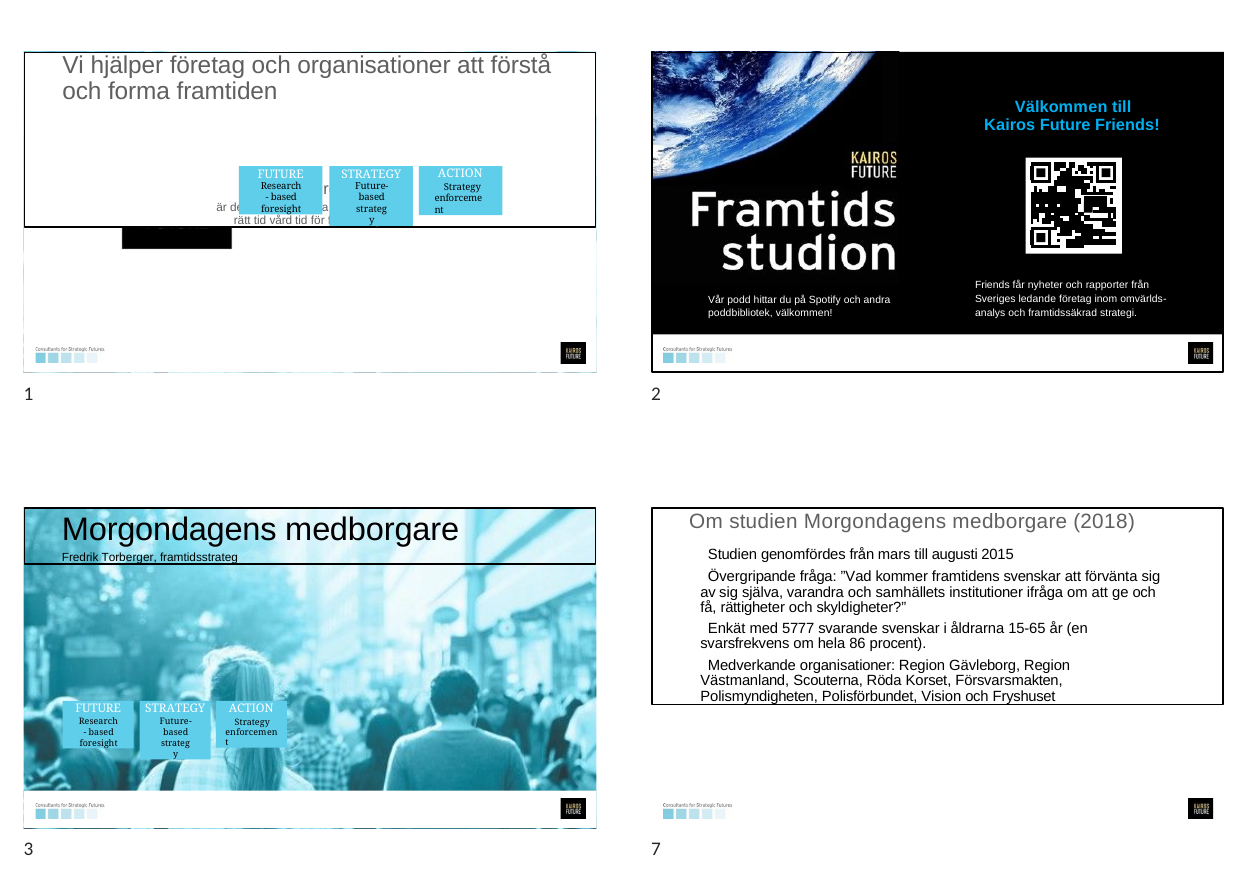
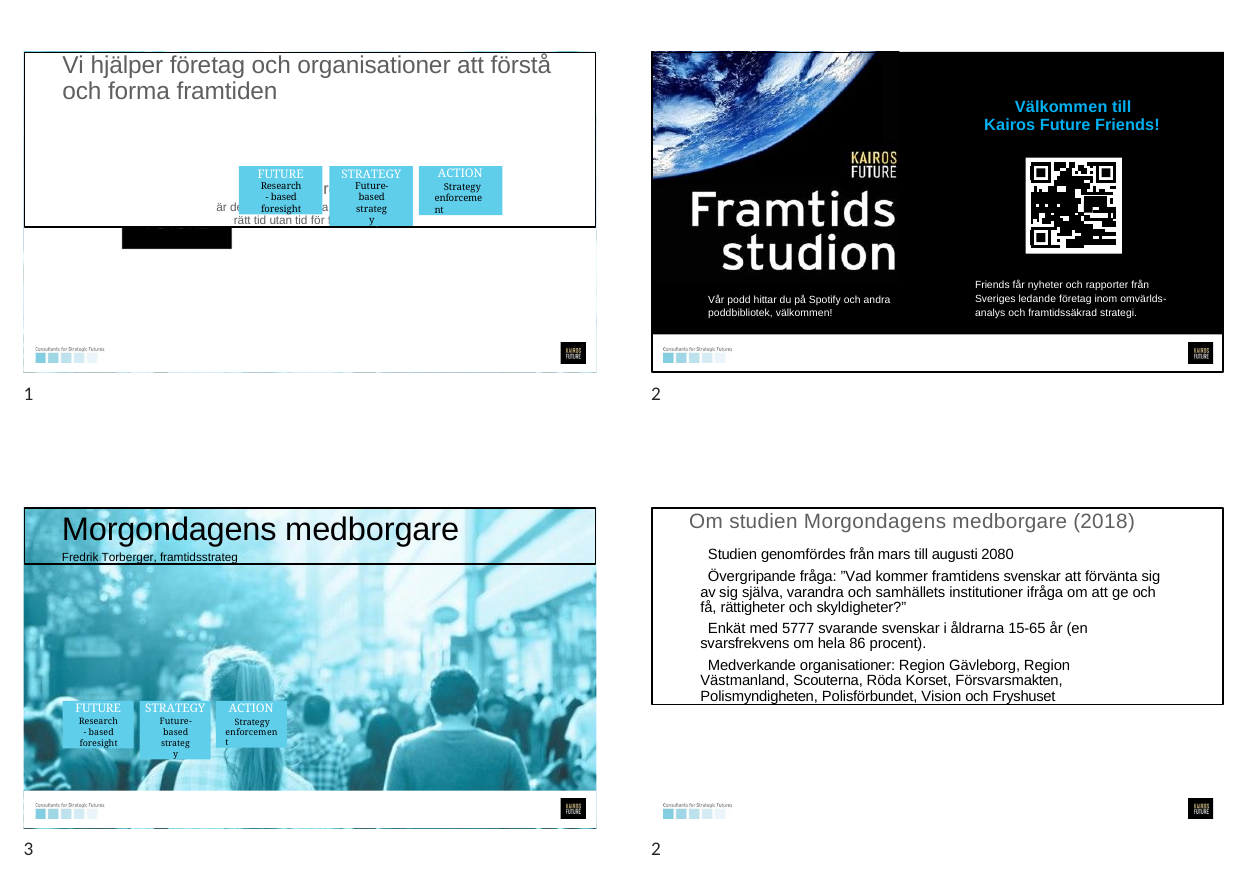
vård: vård -> utan
2015: 2015 -> 2080
3 7: 7 -> 2
